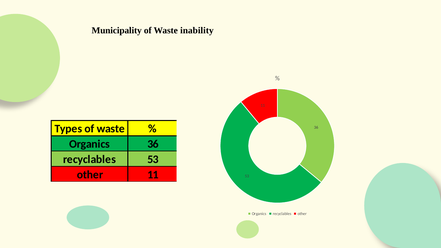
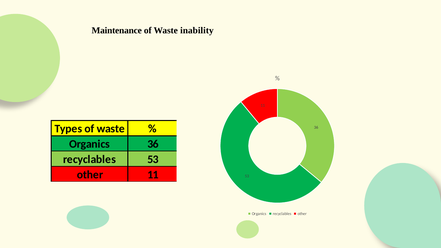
Municipality: Municipality -> Maintenance
